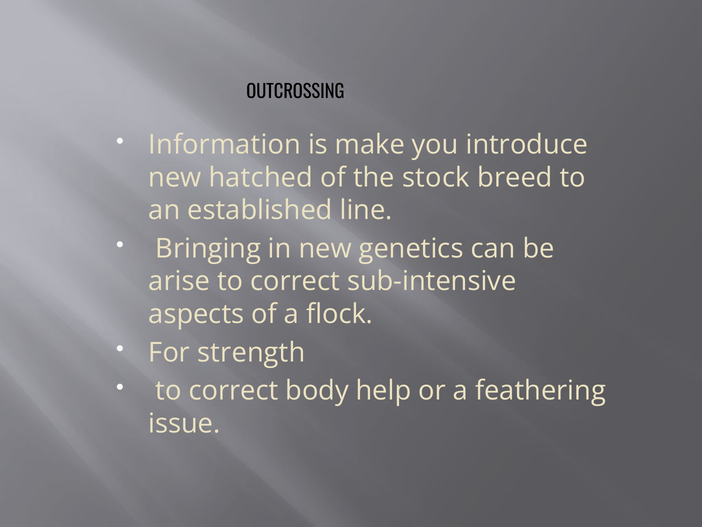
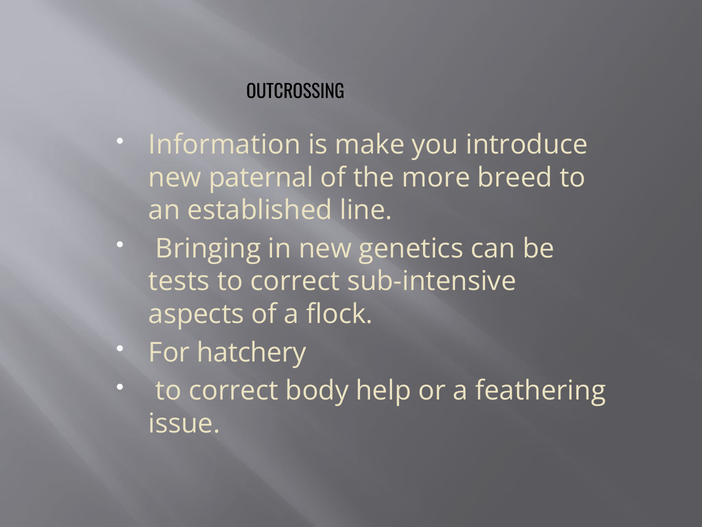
hatched: hatched -> paternal
stock: stock -> more
arise: arise -> tests
strength: strength -> hatchery
